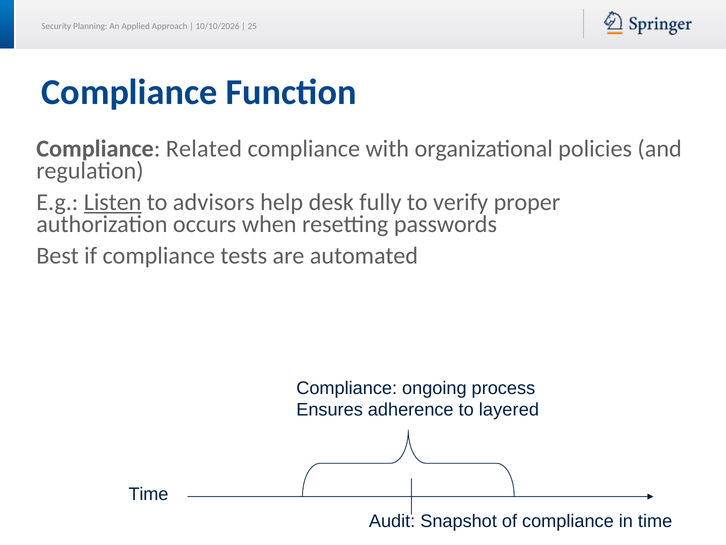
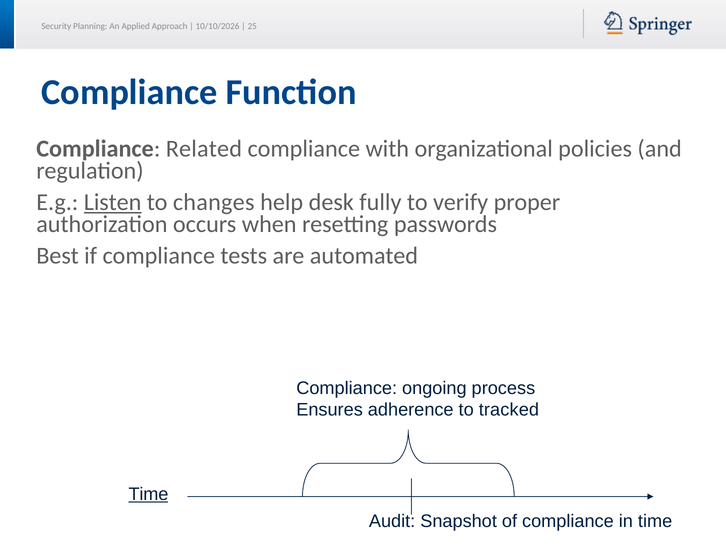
advisors: advisors -> changes
layered: layered -> tracked
Time at (148, 494) underline: none -> present
